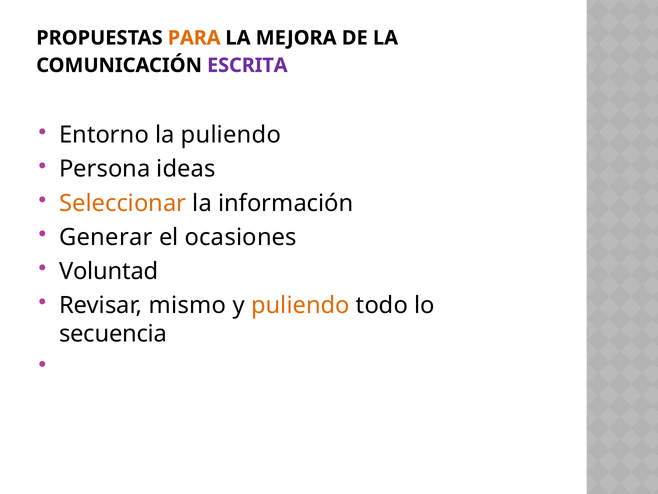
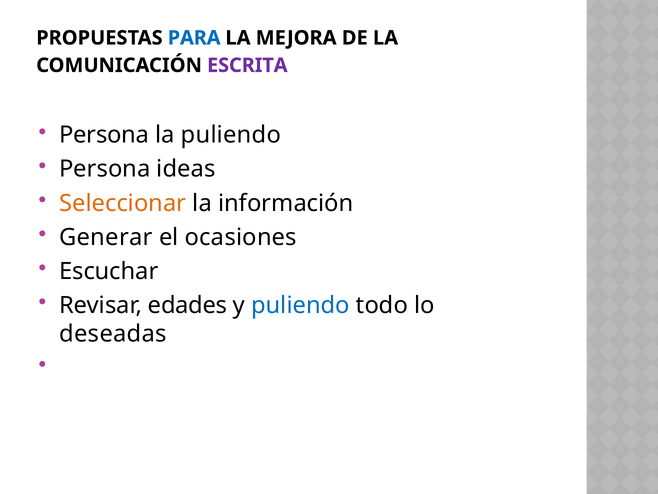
PARA colour: orange -> blue
Entorno at (104, 135): Entorno -> Persona
Voluntad: Voluntad -> Escuchar
mismo: mismo -> edades
puliendo at (300, 305) colour: orange -> blue
secuencia: secuencia -> deseadas
